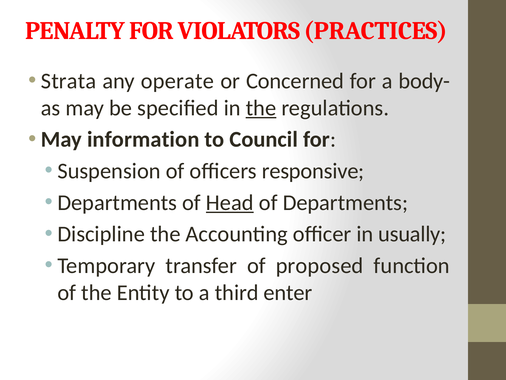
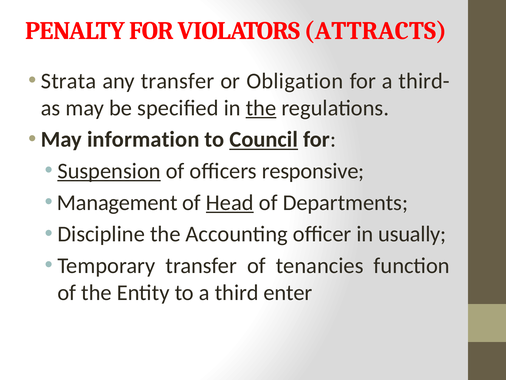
PRACTICES: PRACTICES -> ATTRACTS
any operate: operate -> transfer
Concerned: Concerned -> Obligation
body-: body- -> third-
Council underline: none -> present
Suspension underline: none -> present
Departments at (117, 202): Departments -> Management
proposed: proposed -> tenancies
